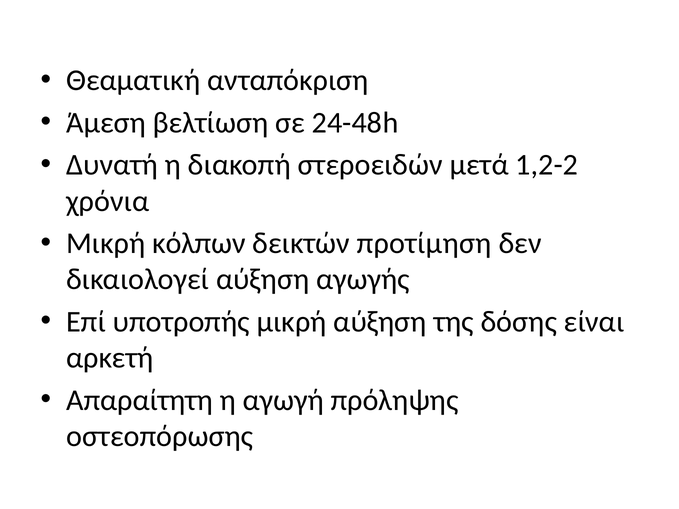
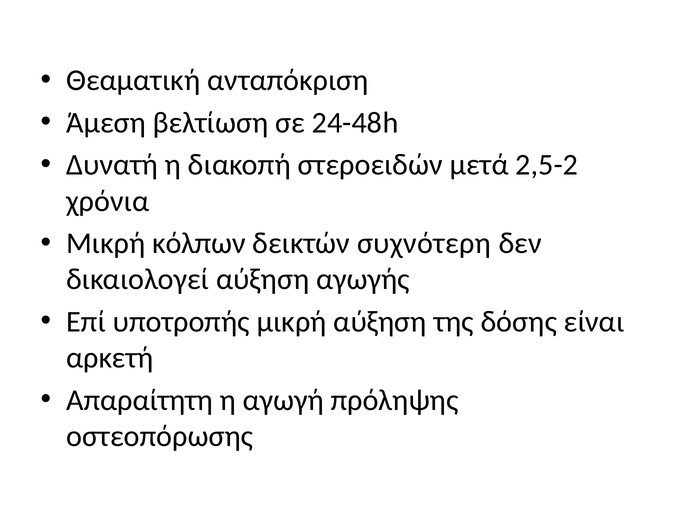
1,2-2: 1,2-2 -> 2,5-2
προτίμηση: προτίμηση -> συχνότερη
